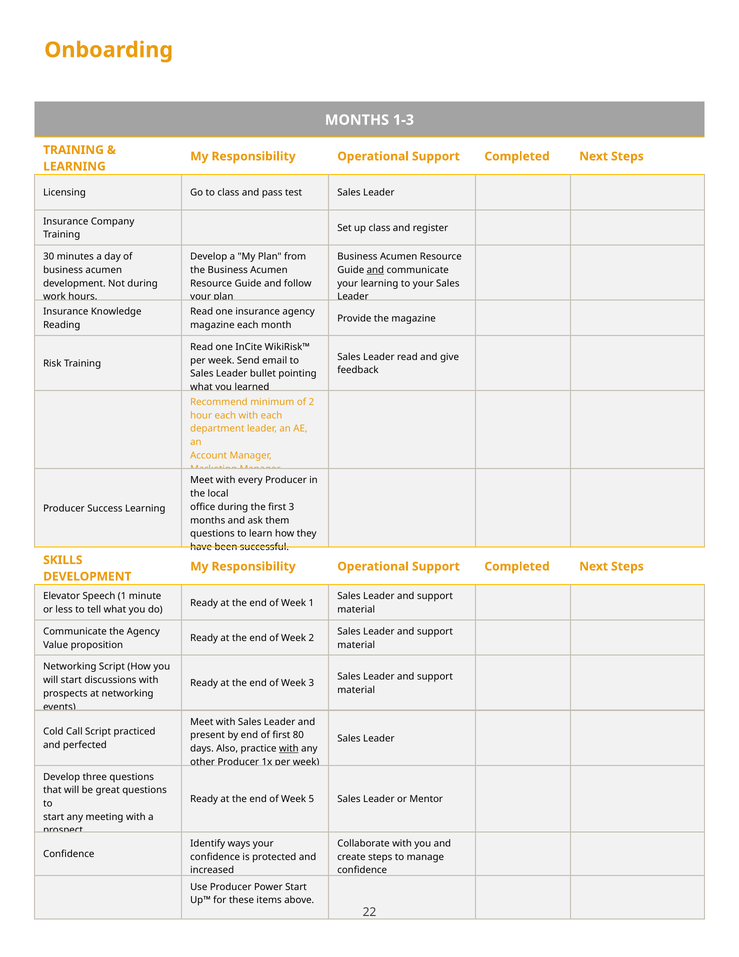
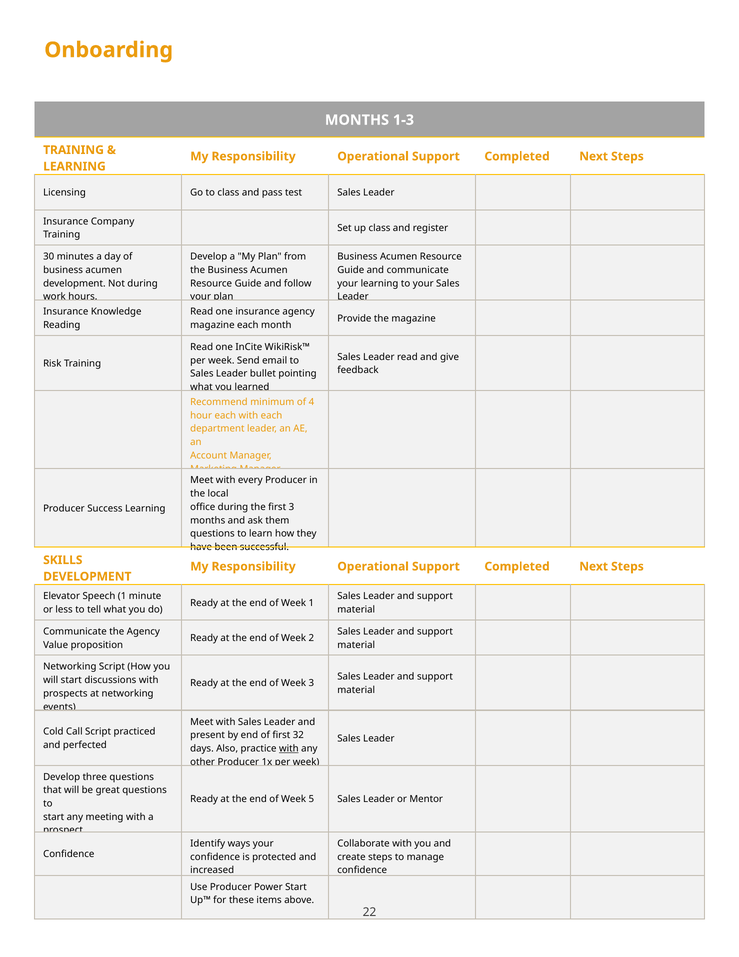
and at (375, 270) underline: present -> none
of 2: 2 -> 4
80: 80 -> 32
